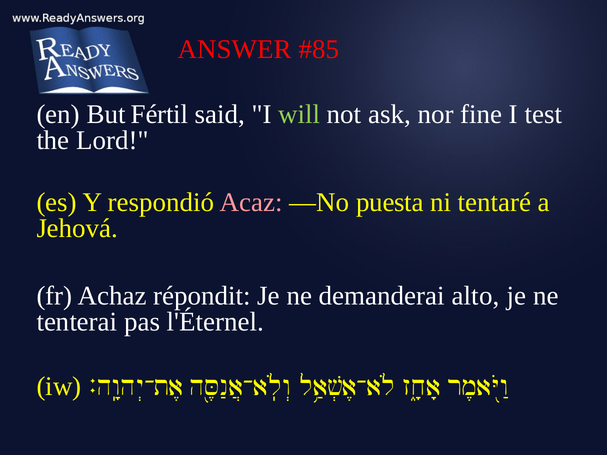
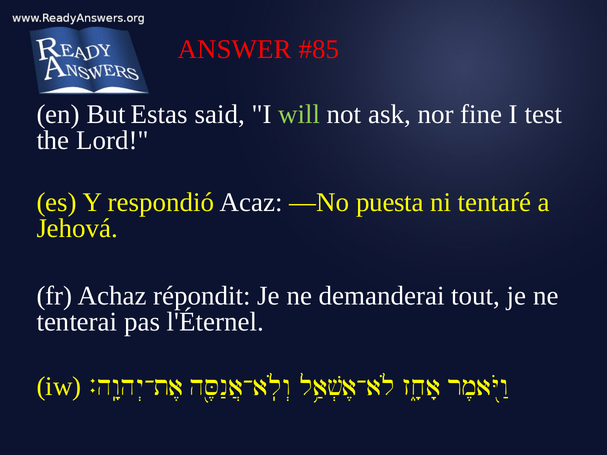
Fértil: Fértil -> Estas
Acaz colour: pink -> white
alto: alto -> tout
